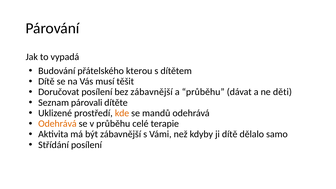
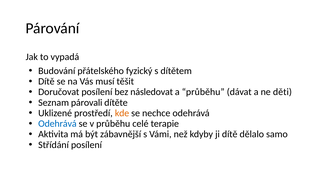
kterou: kterou -> fyzický
bez zábavnější: zábavnější -> následovat
mandů: mandů -> nechce
Odehrává at (57, 124) colour: orange -> blue
